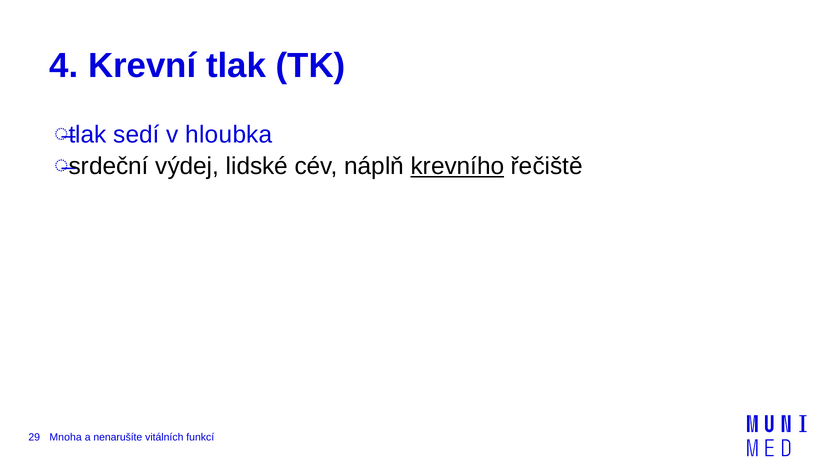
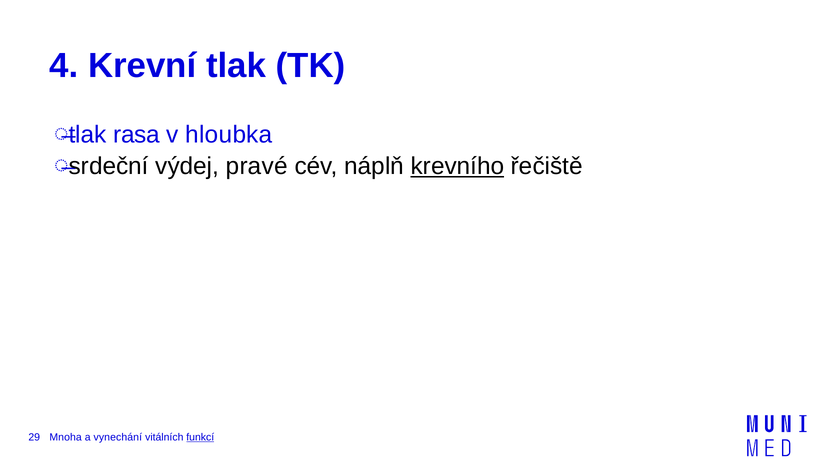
sedí: sedí -> rasa
lidské: lidské -> pravé
nenarušíte: nenarušíte -> vynechání
funkcí underline: none -> present
